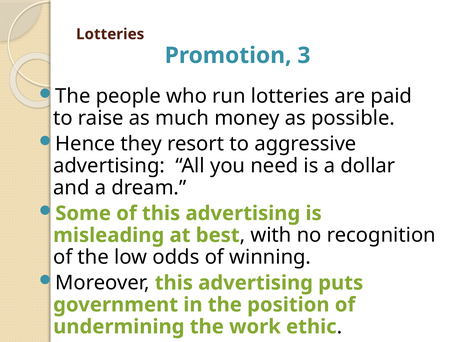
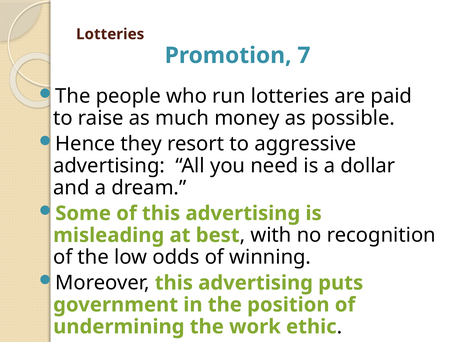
3: 3 -> 7
